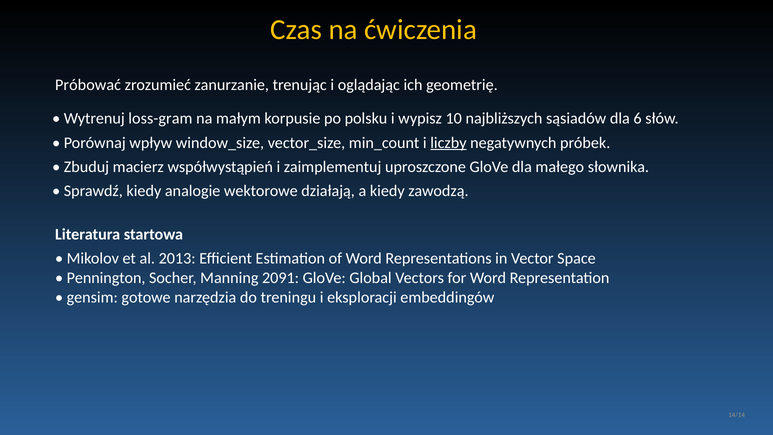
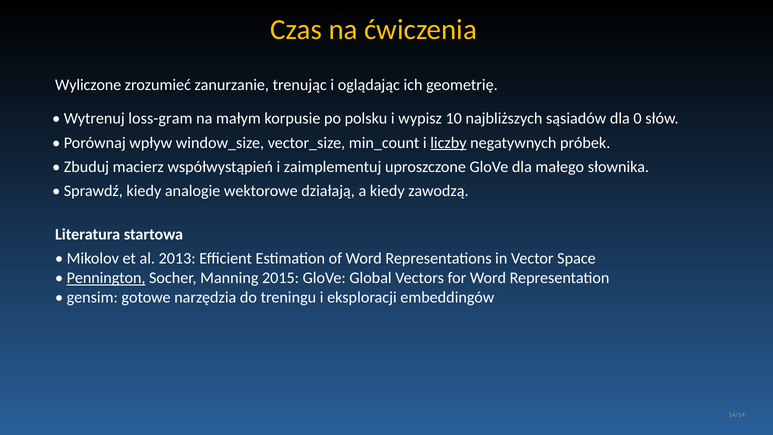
Próbować: Próbować -> Wyliczone
6: 6 -> 0
Pennington underline: none -> present
2091: 2091 -> 2015
